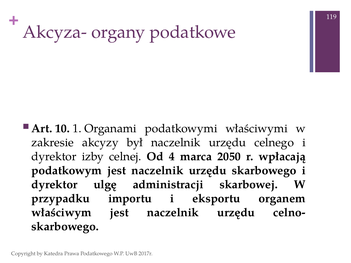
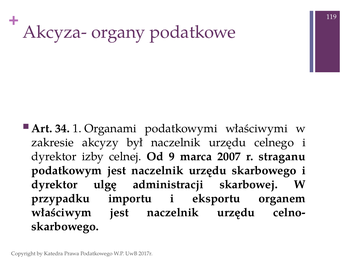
10: 10 -> 34
4: 4 -> 9
2050: 2050 -> 2007
wpłacają: wpłacają -> straganu
